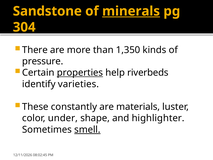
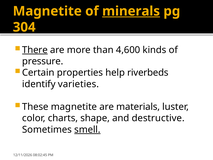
Sandstone at (47, 11): Sandstone -> Magnetite
There underline: none -> present
1,350: 1,350 -> 4,600
properties underline: present -> none
These constantly: constantly -> magnetite
under: under -> charts
highlighter: highlighter -> destructive
